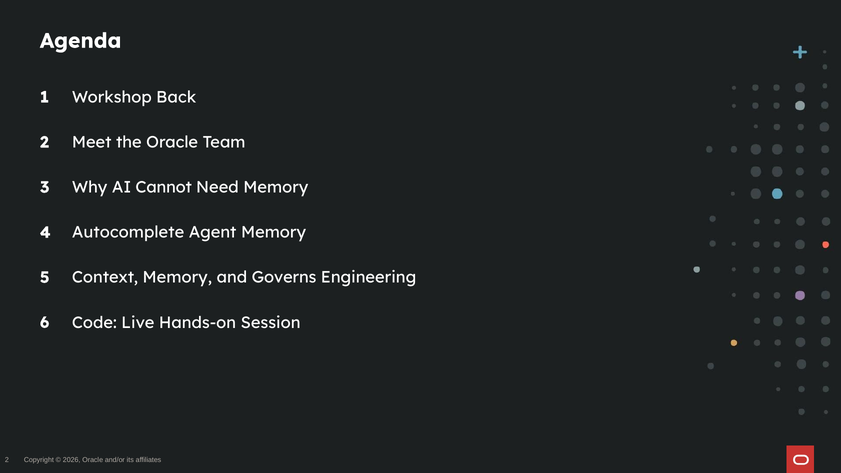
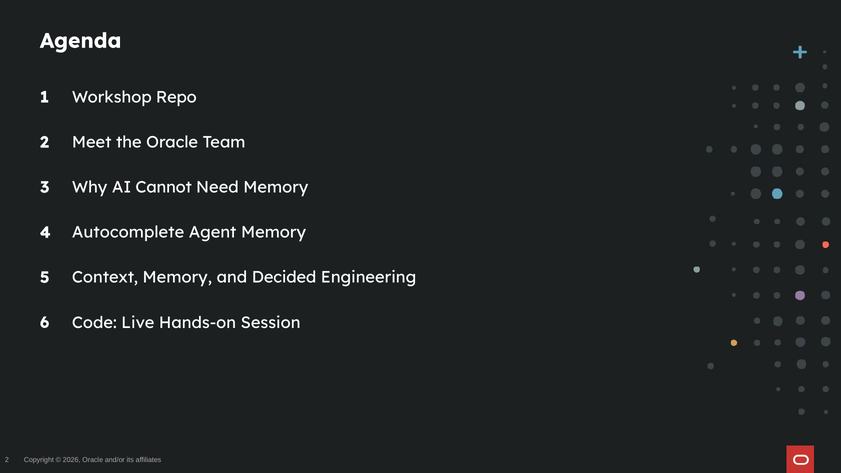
Back: Back -> Repo
Governs: Governs -> Decided
